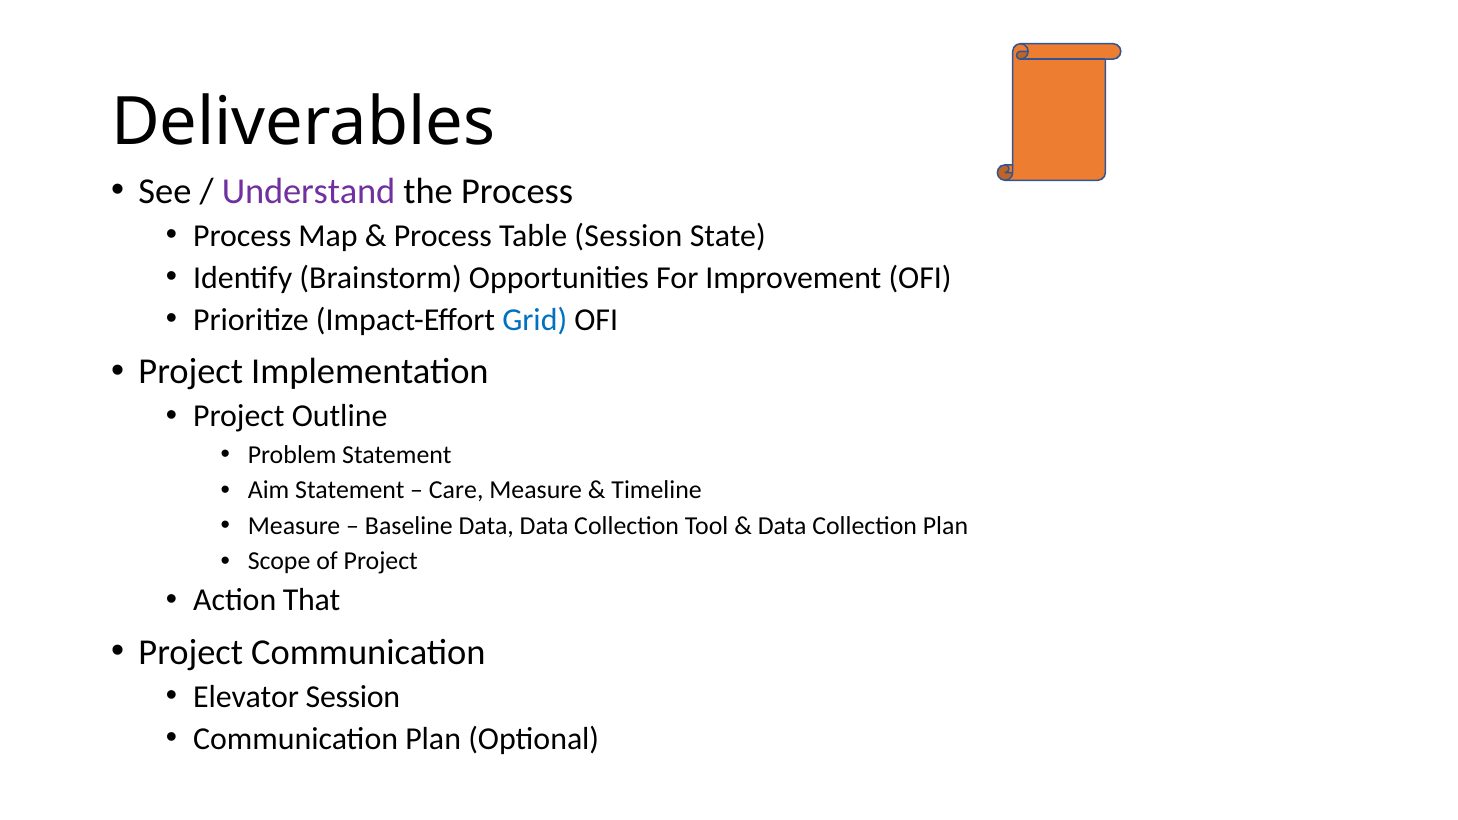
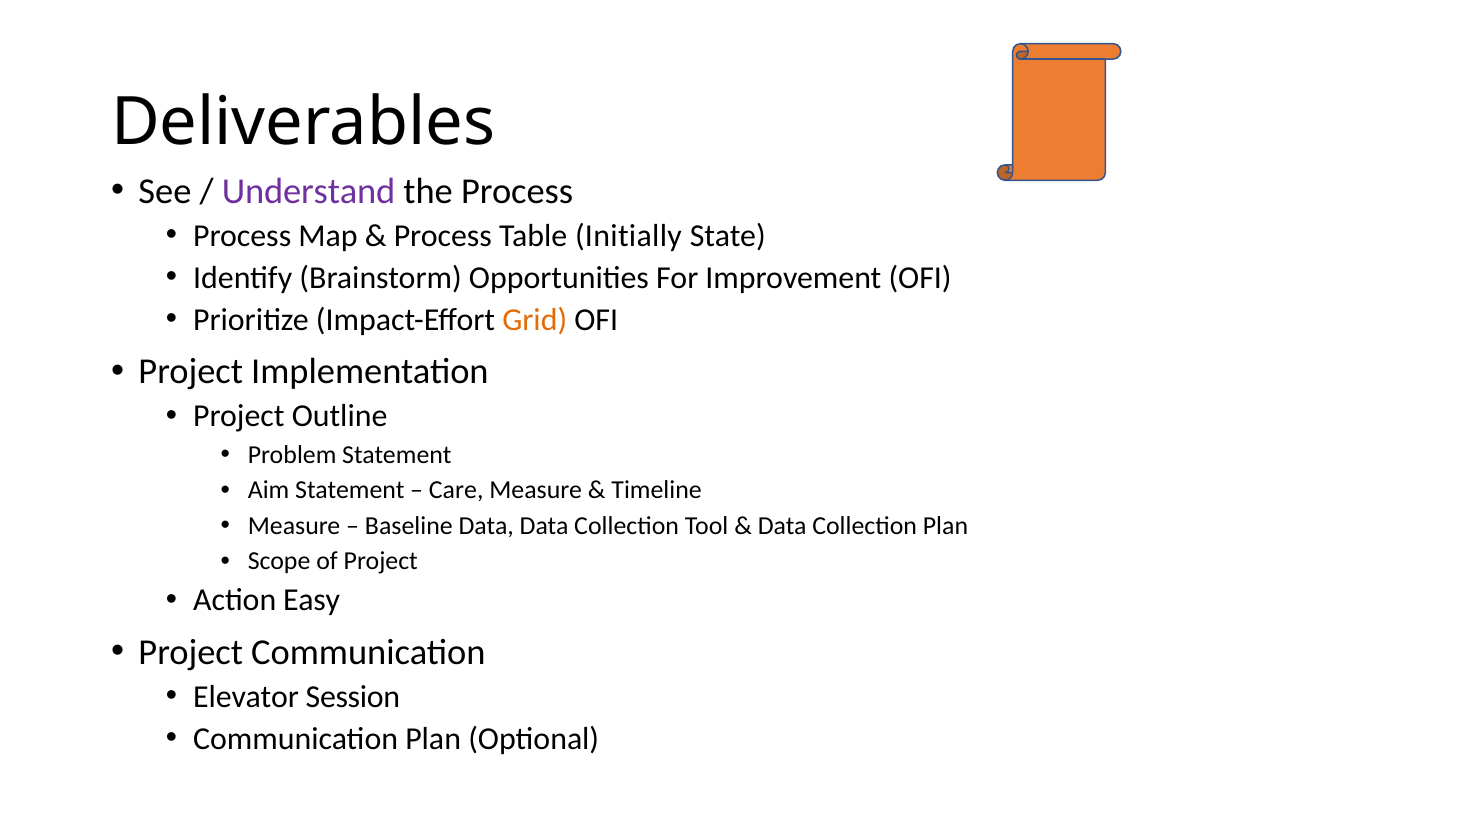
Table Session: Session -> Initially
Grid colour: blue -> orange
That: That -> Easy
